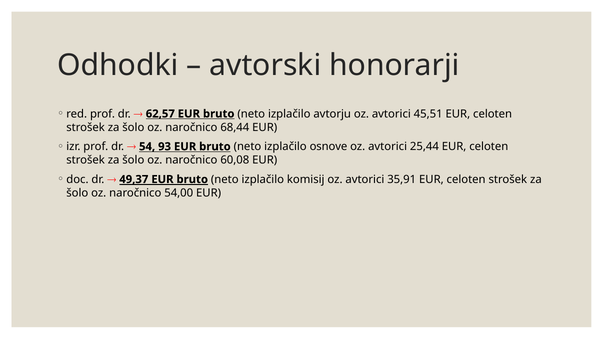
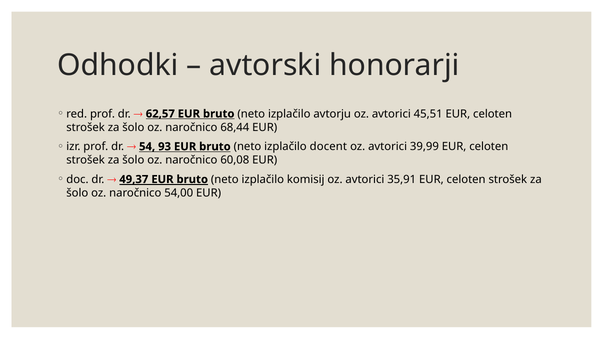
osnove: osnove -> docent
25,44: 25,44 -> 39,99
